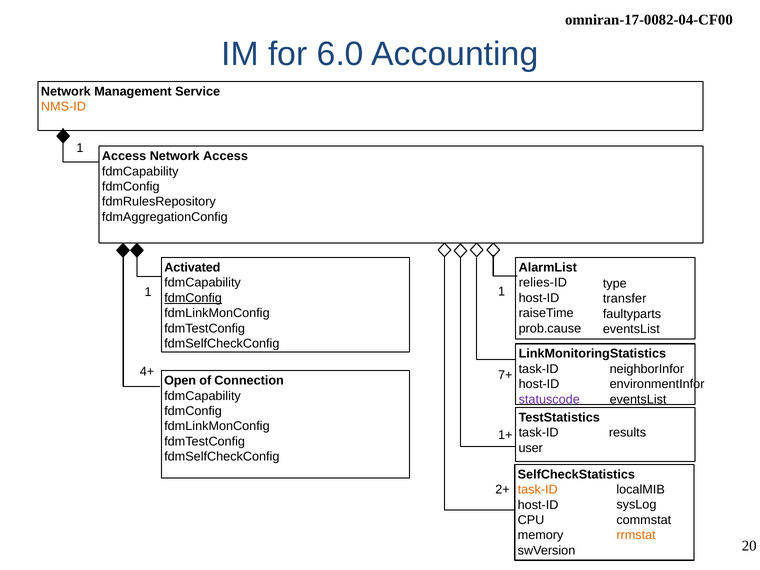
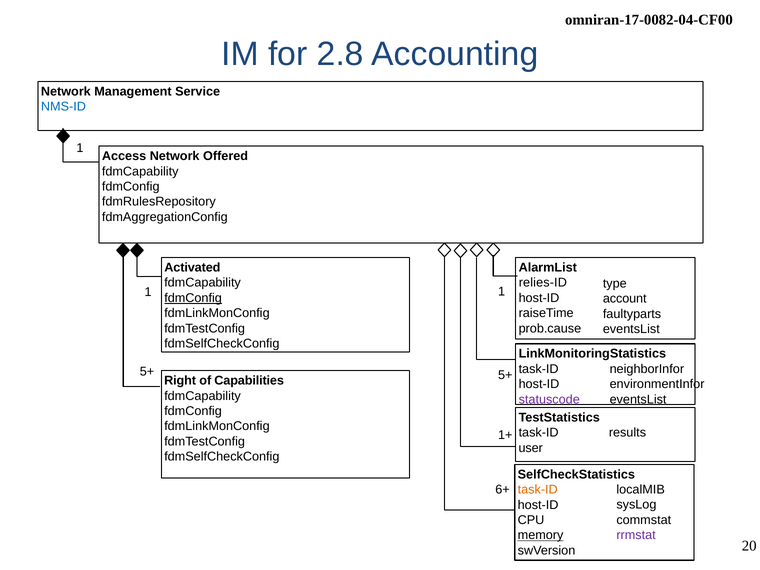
6.0: 6.0 -> 2.8
NMS-ID colour: orange -> blue
Network Access: Access -> Offered
transfer: transfer -> account
4+ at (147, 371): 4+ -> 5+
7+ at (505, 375): 7+ -> 5+
Open: Open -> Right
Connection: Connection -> Capabilities
2+: 2+ -> 6+
rrmstat colour: orange -> purple
memory underline: none -> present
